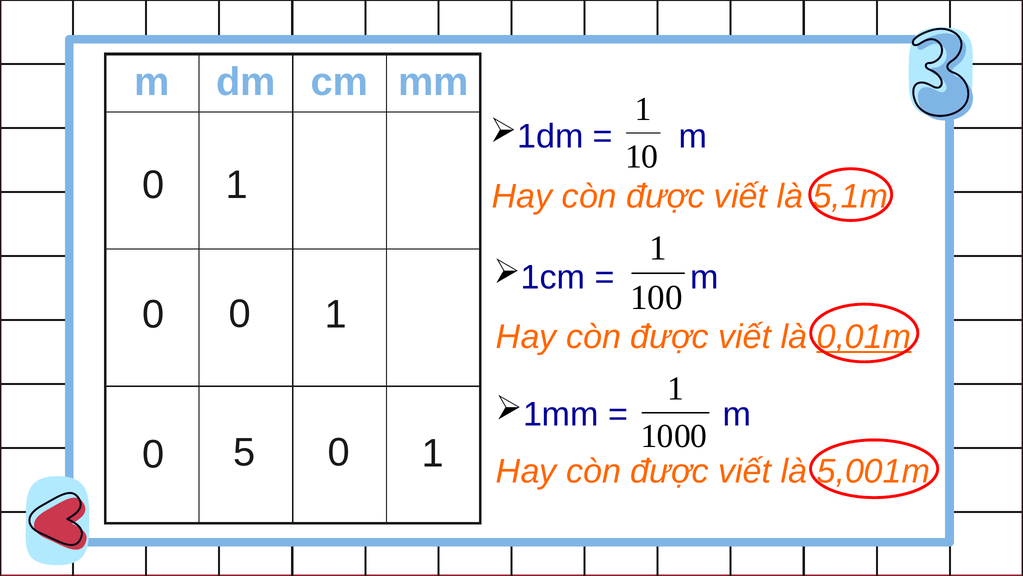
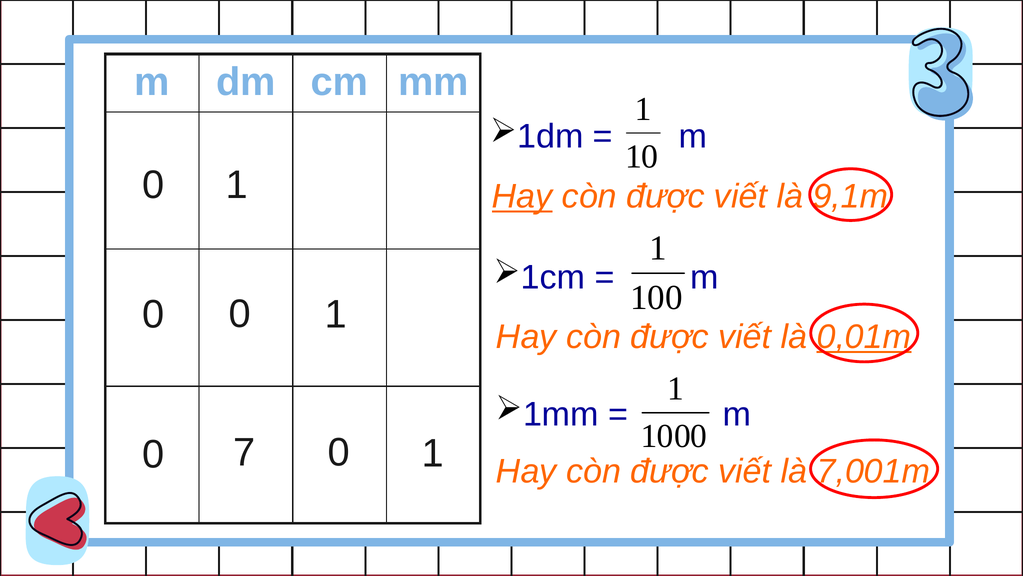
Hay at (522, 196) underline: none -> present
5,1m: 5,1m -> 9,1m
5: 5 -> 7
5,001m: 5,001m -> 7,001m
